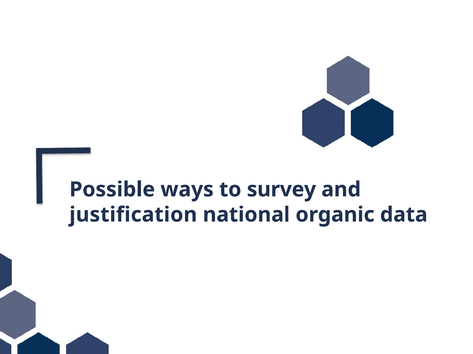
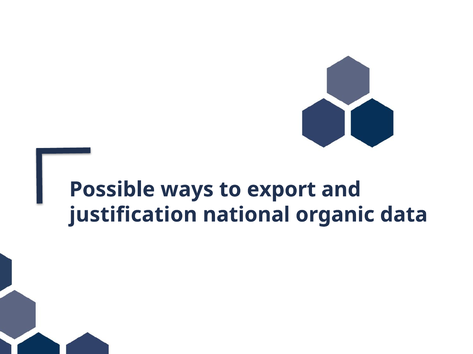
survey: survey -> export
